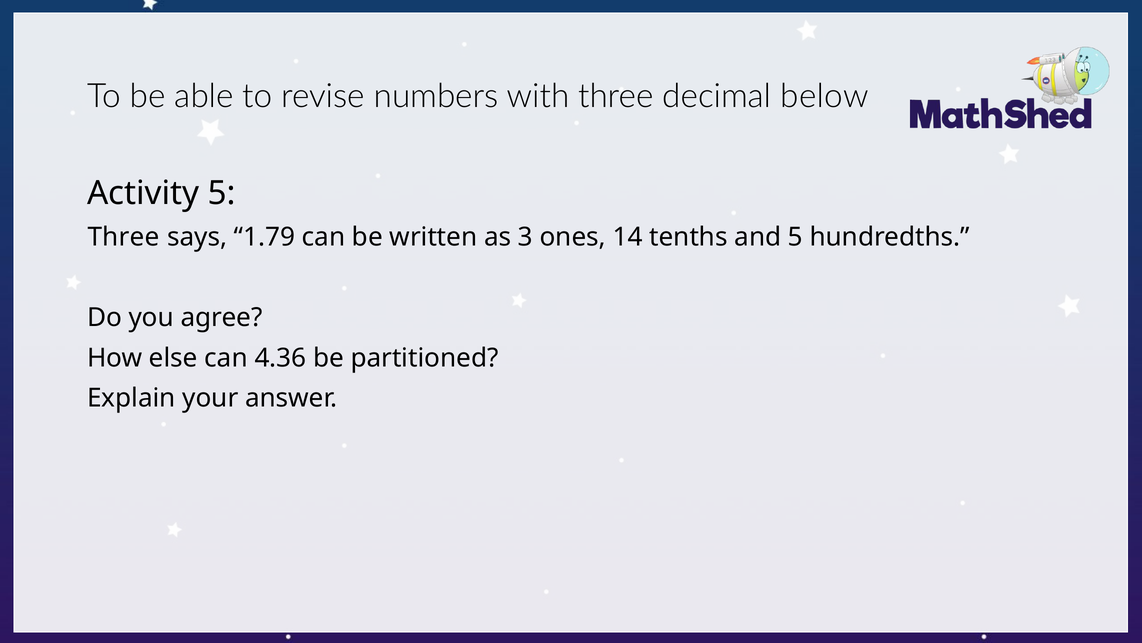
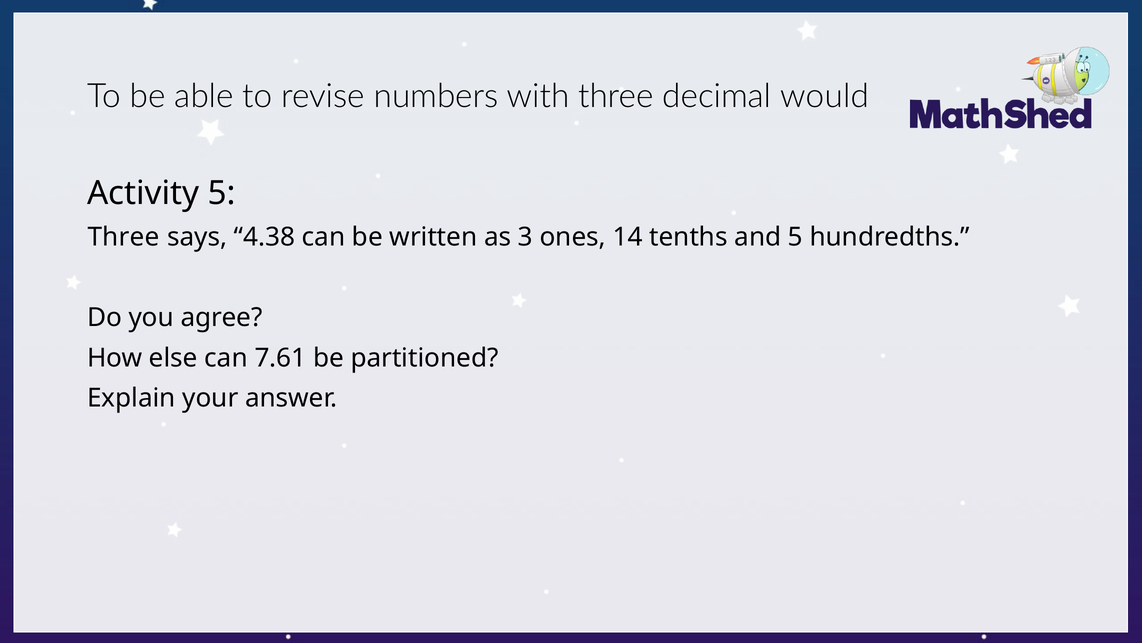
below: below -> would
1.79: 1.79 -> 4.38
4.36: 4.36 -> 7.61
